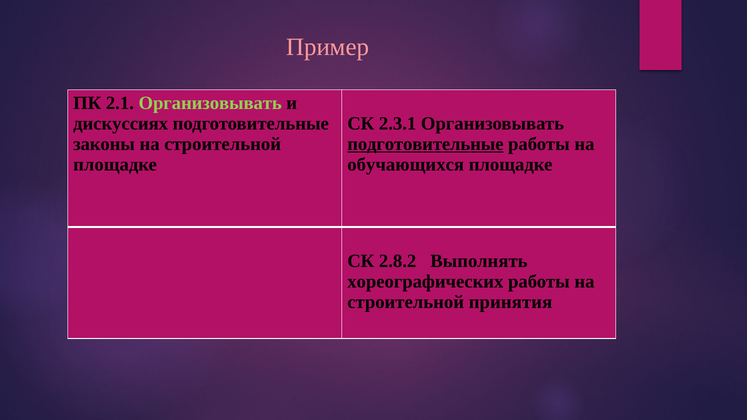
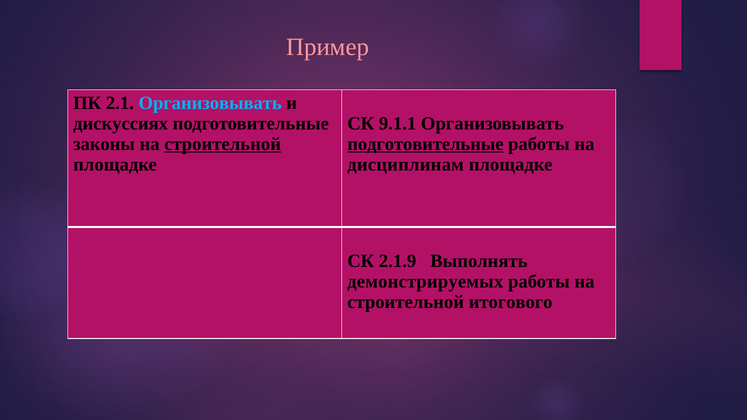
Организовывать at (210, 103) colour: light green -> light blue
2.3.1: 2.3.1 -> 9.1.1
строительной at (223, 144) underline: none -> present
обучающихся: обучающихся -> дисциплинам
2.8.2: 2.8.2 -> 2.1.9
хореографических: хореографических -> демонстрируемых
принятия: принятия -> итогового
